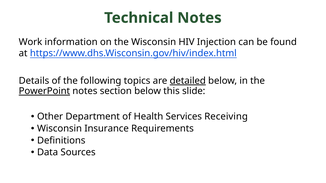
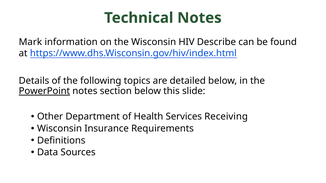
Work: Work -> Mark
Injection: Injection -> Describe
detailed underline: present -> none
